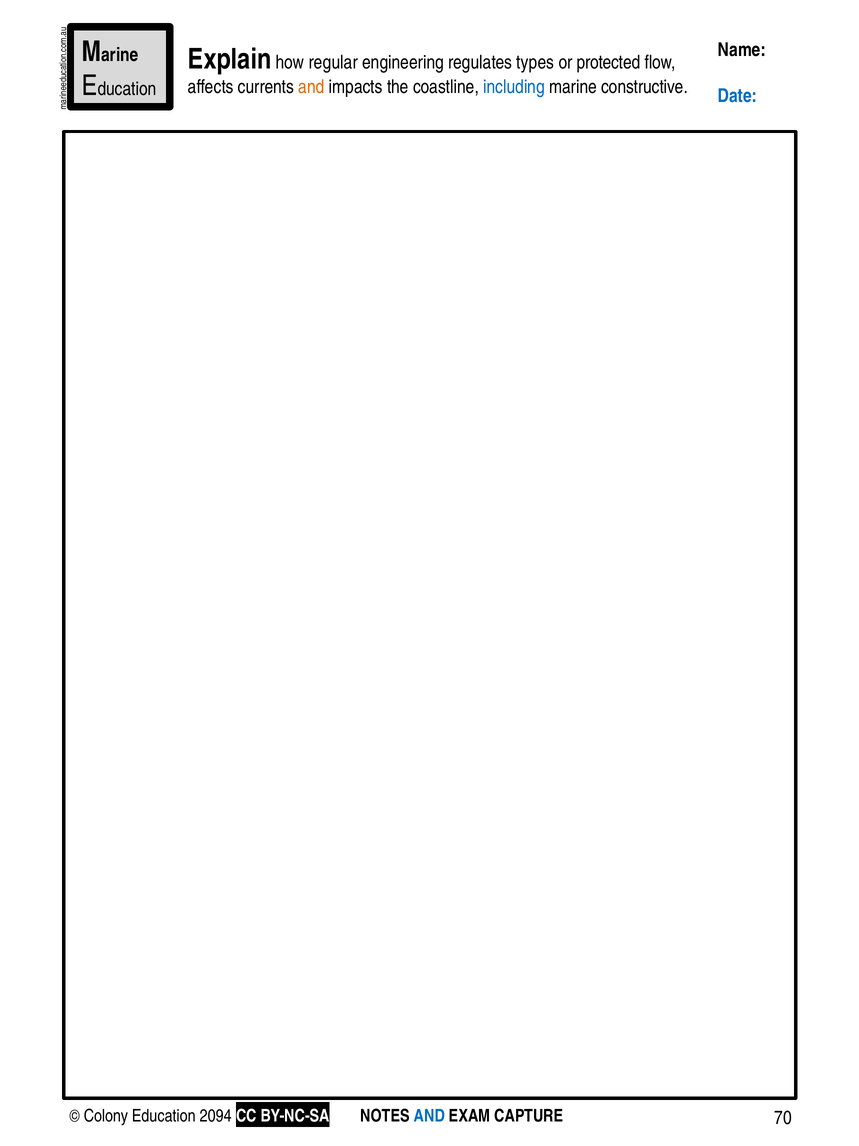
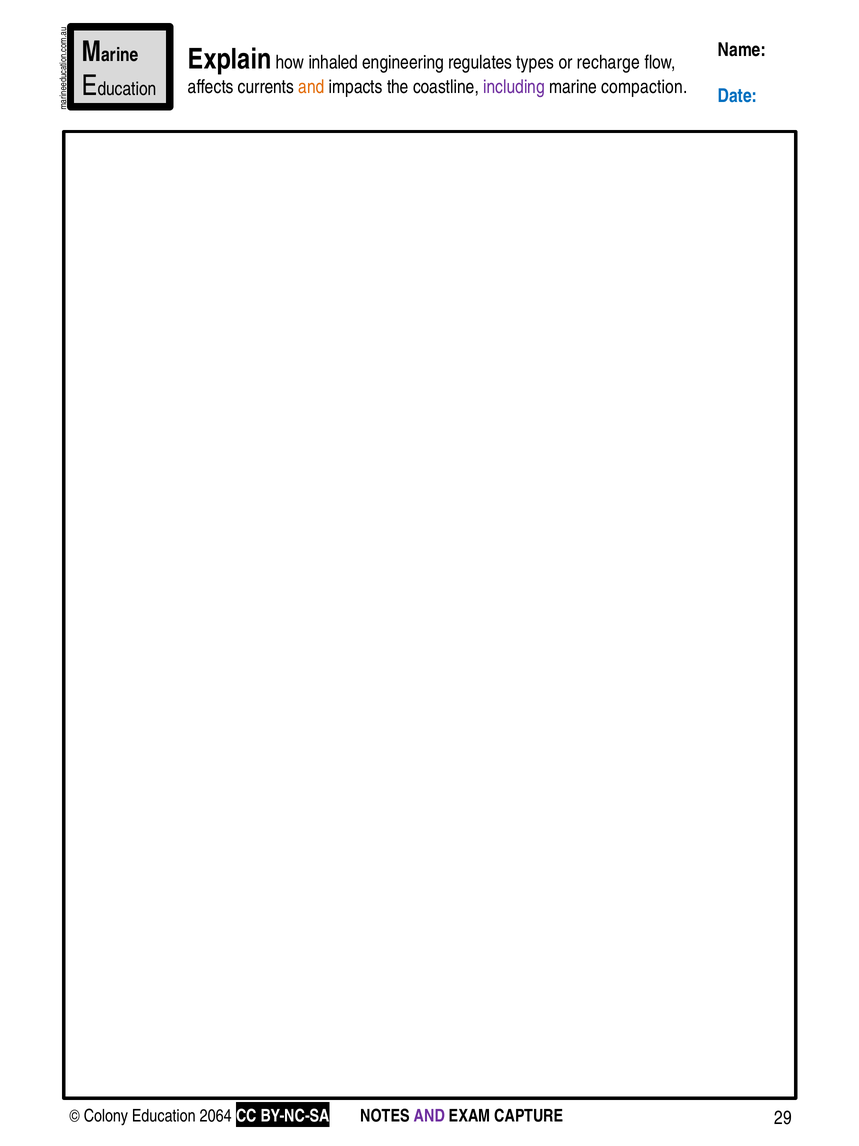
regular: regular -> inhaled
protected: protected -> recharge
including colour: blue -> purple
constructive: constructive -> compaction
2094: 2094 -> 2064
70: 70 -> 29
AND at (429, 1115) colour: blue -> purple
